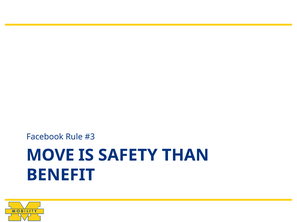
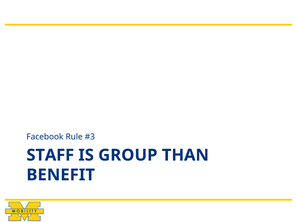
MOVE: MOVE -> STAFF
SAFETY: SAFETY -> GROUP
